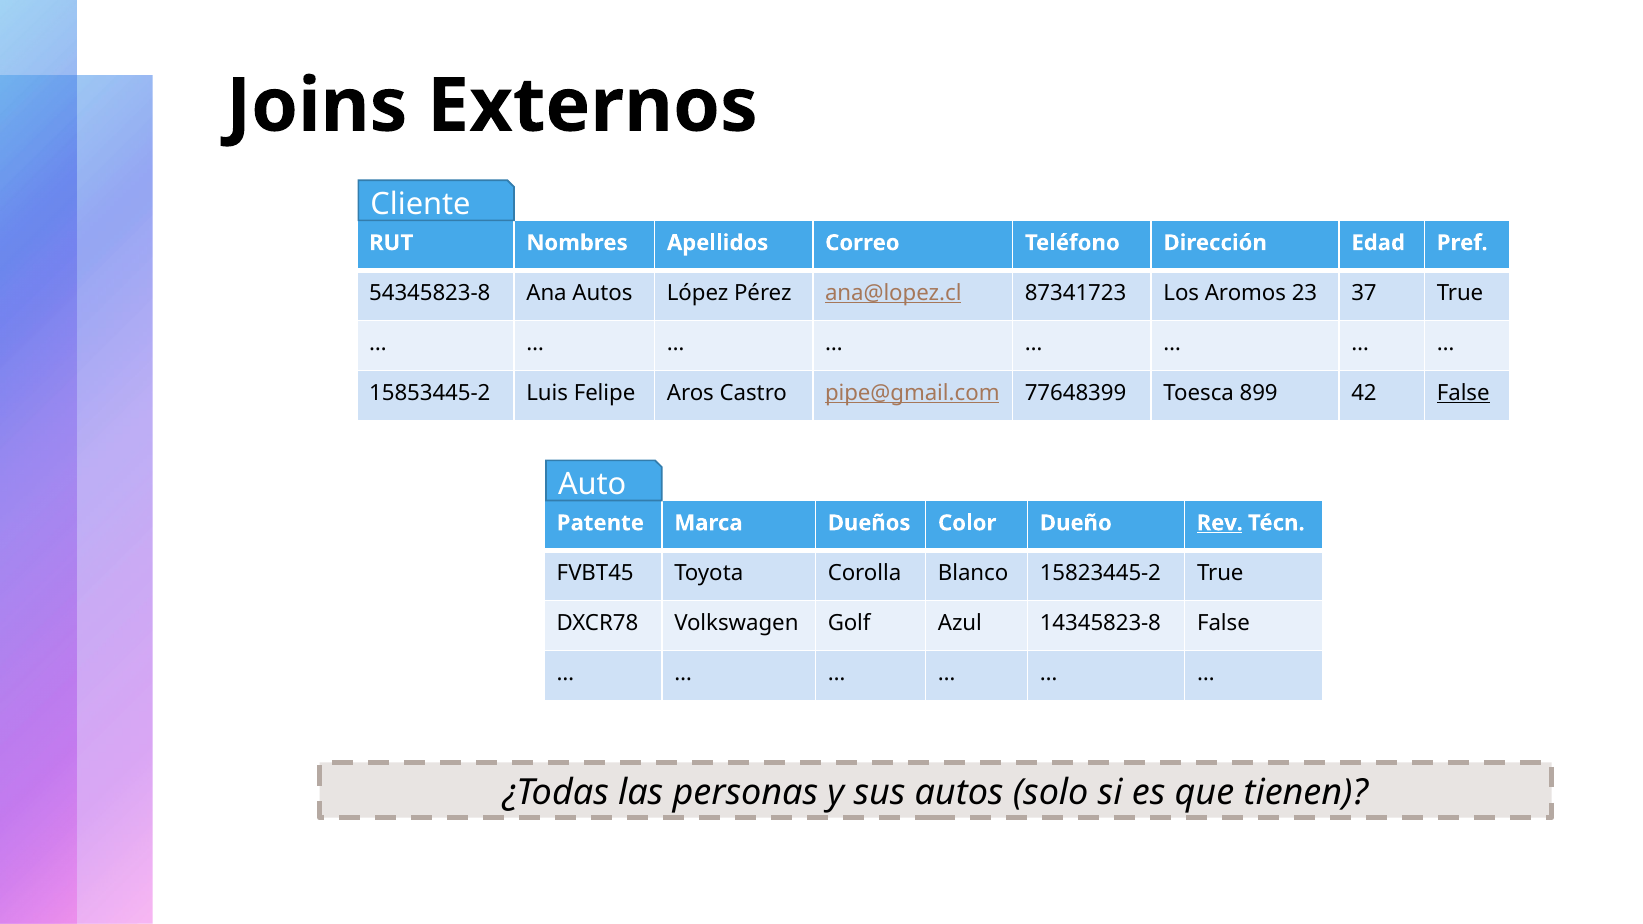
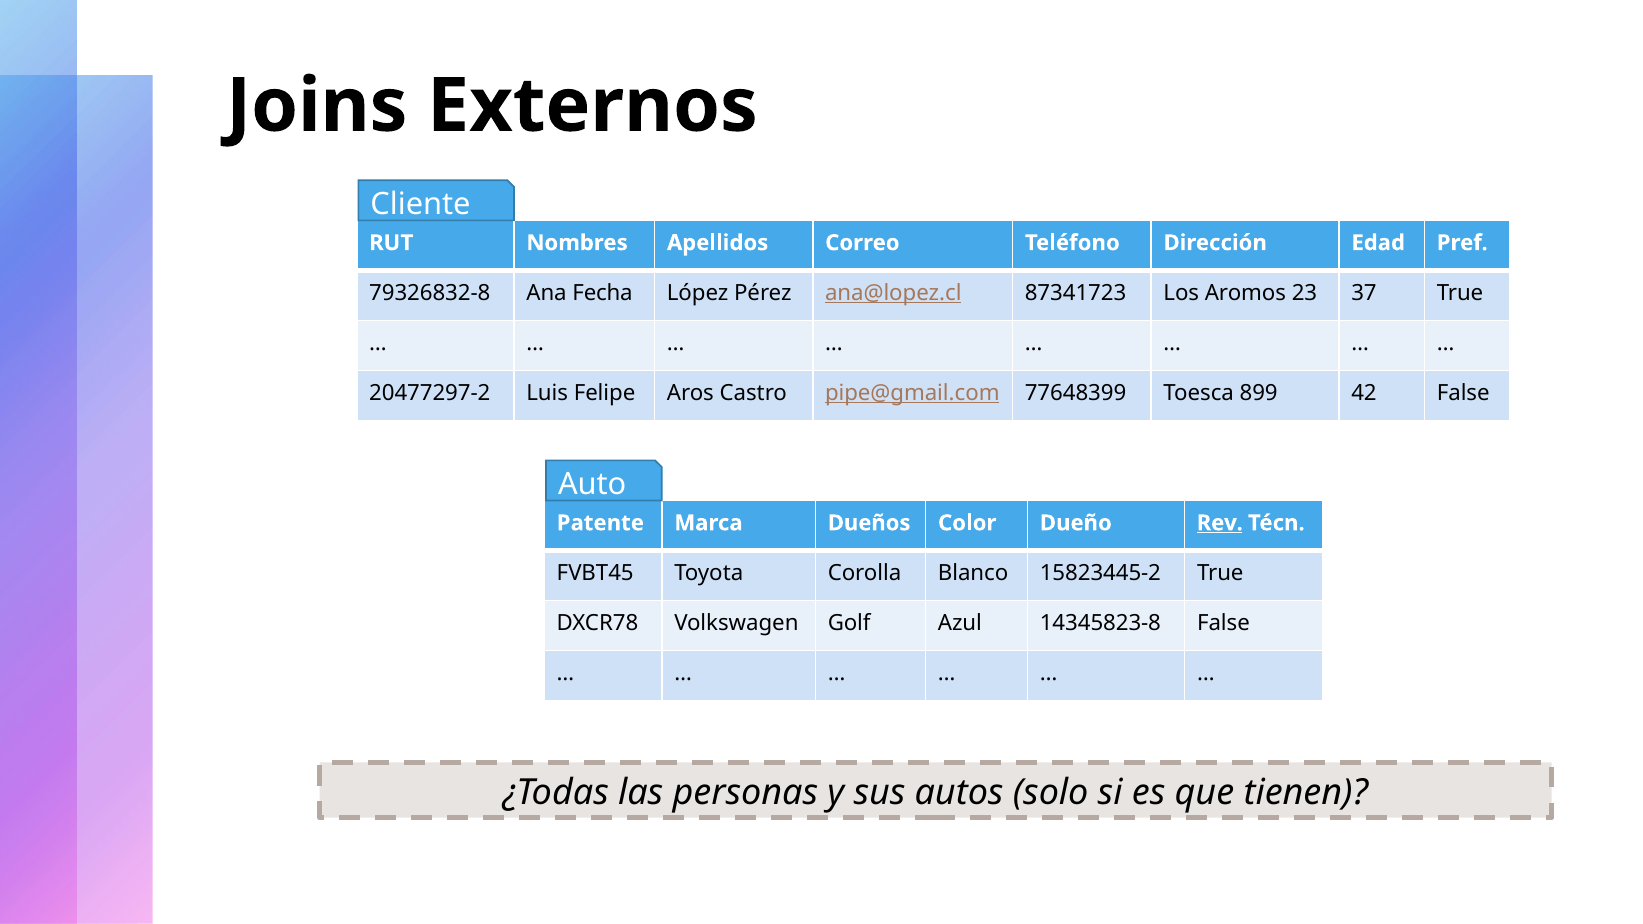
54345823-8: 54345823-8 -> 79326832-8
Ana Autos: Autos -> Fecha
15853445-2: 15853445-2 -> 20477297-2
False at (1463, 393) underline: present -> none
